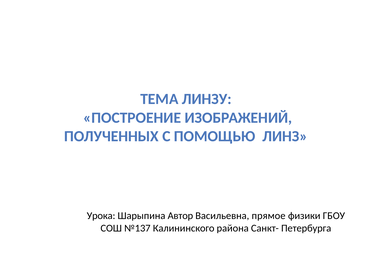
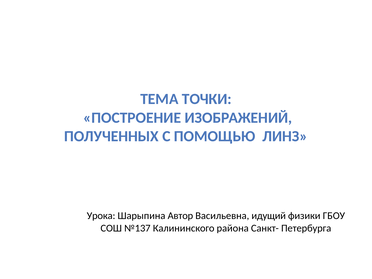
ЛИНЗУ: ЛИНЗУ -> ТОЧКИ
прямое: прямое -> идущий
